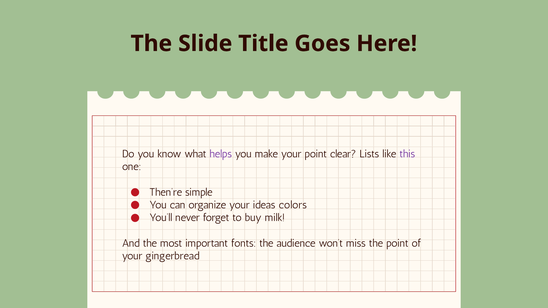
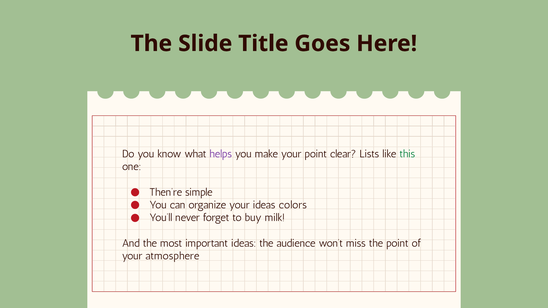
this colour: purple -> green
important fonts: fonts -> ideas
gingerbread: gingerbread -> atmosphere
